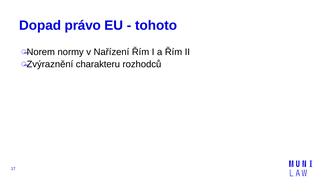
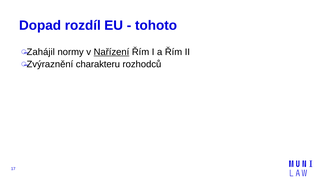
právo: právo -> rozdíl
Norem: Norem -> Zahájil
Nařízení underline: none -> present
